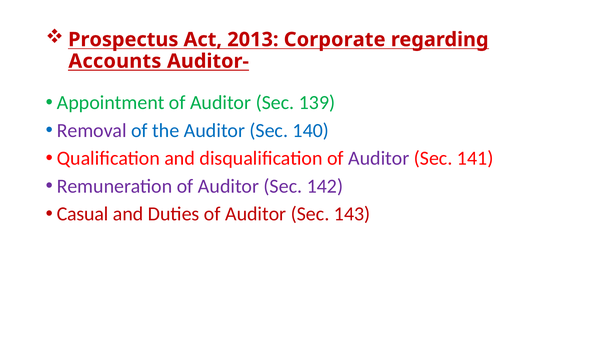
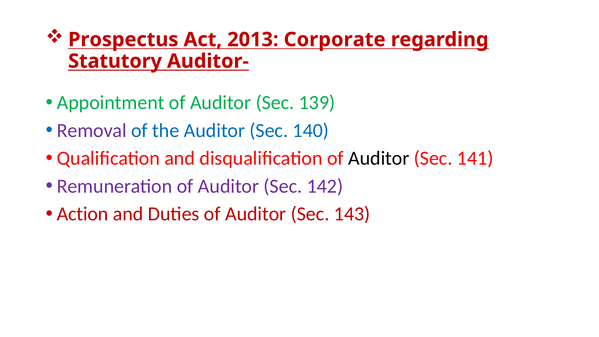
Accounts: Accounts -> Statutory
Auditor at (379, 158) colour: purple -> black
Casual: Casual -> Action
